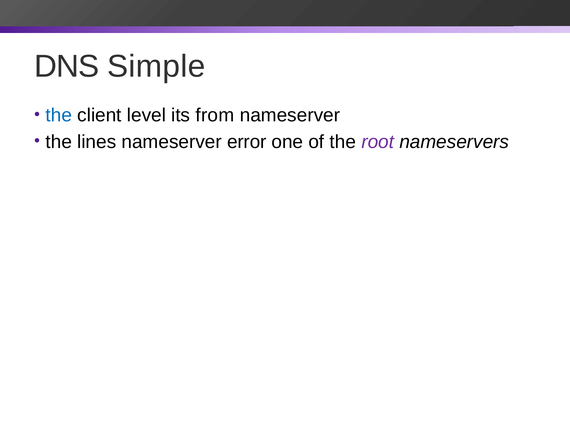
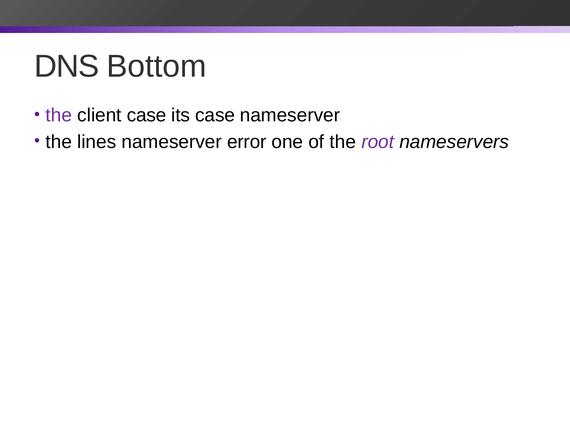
Simple: Simple -> Bottom
the at (59, 115) colour: blue -> purple
client level: level -> case
its from: from -> case
